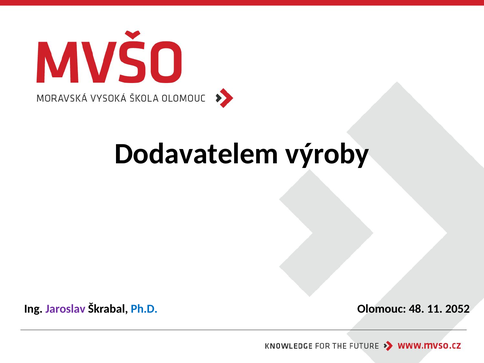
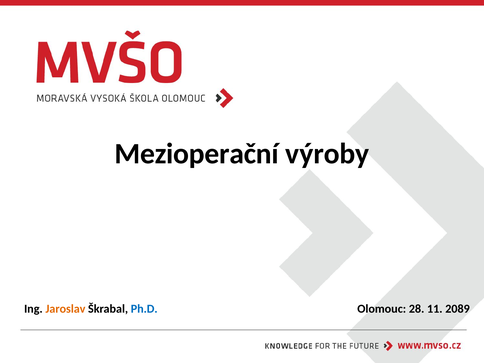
Dodavatelem: Dodavatelem -> Mezioperační
Jaroslav colour: purple -> orange
48: 48 -> 28
2052: 2052 -> 2089
